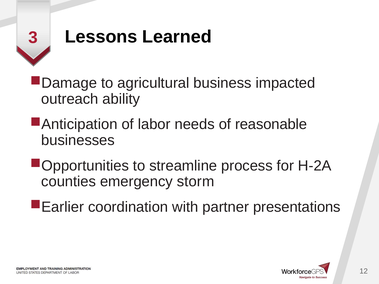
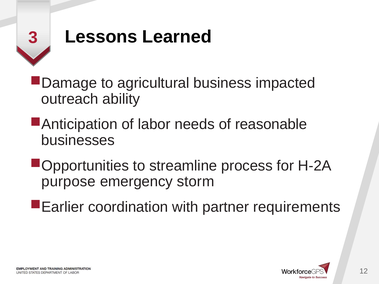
counties: counties -> purpose
presentations: presentations -> requirements
